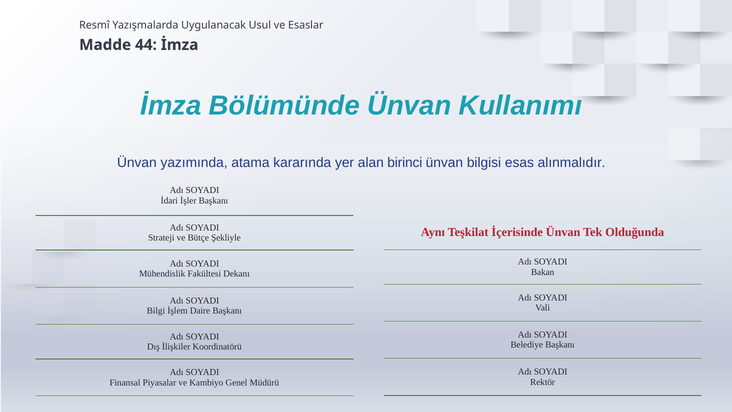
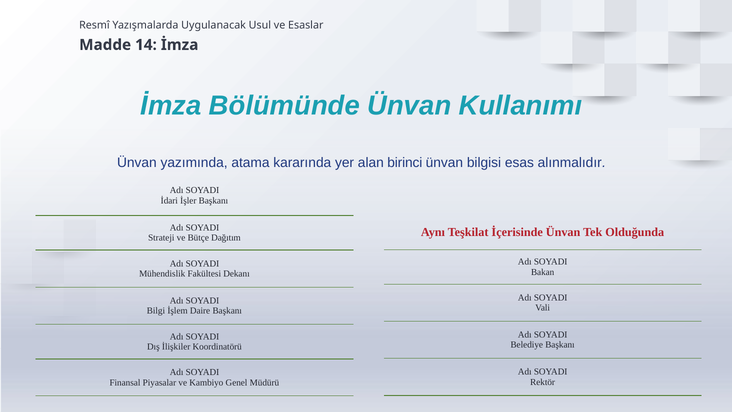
44: 44 -> 14
Şekliyle: Şekliyle -> Dağıtım
